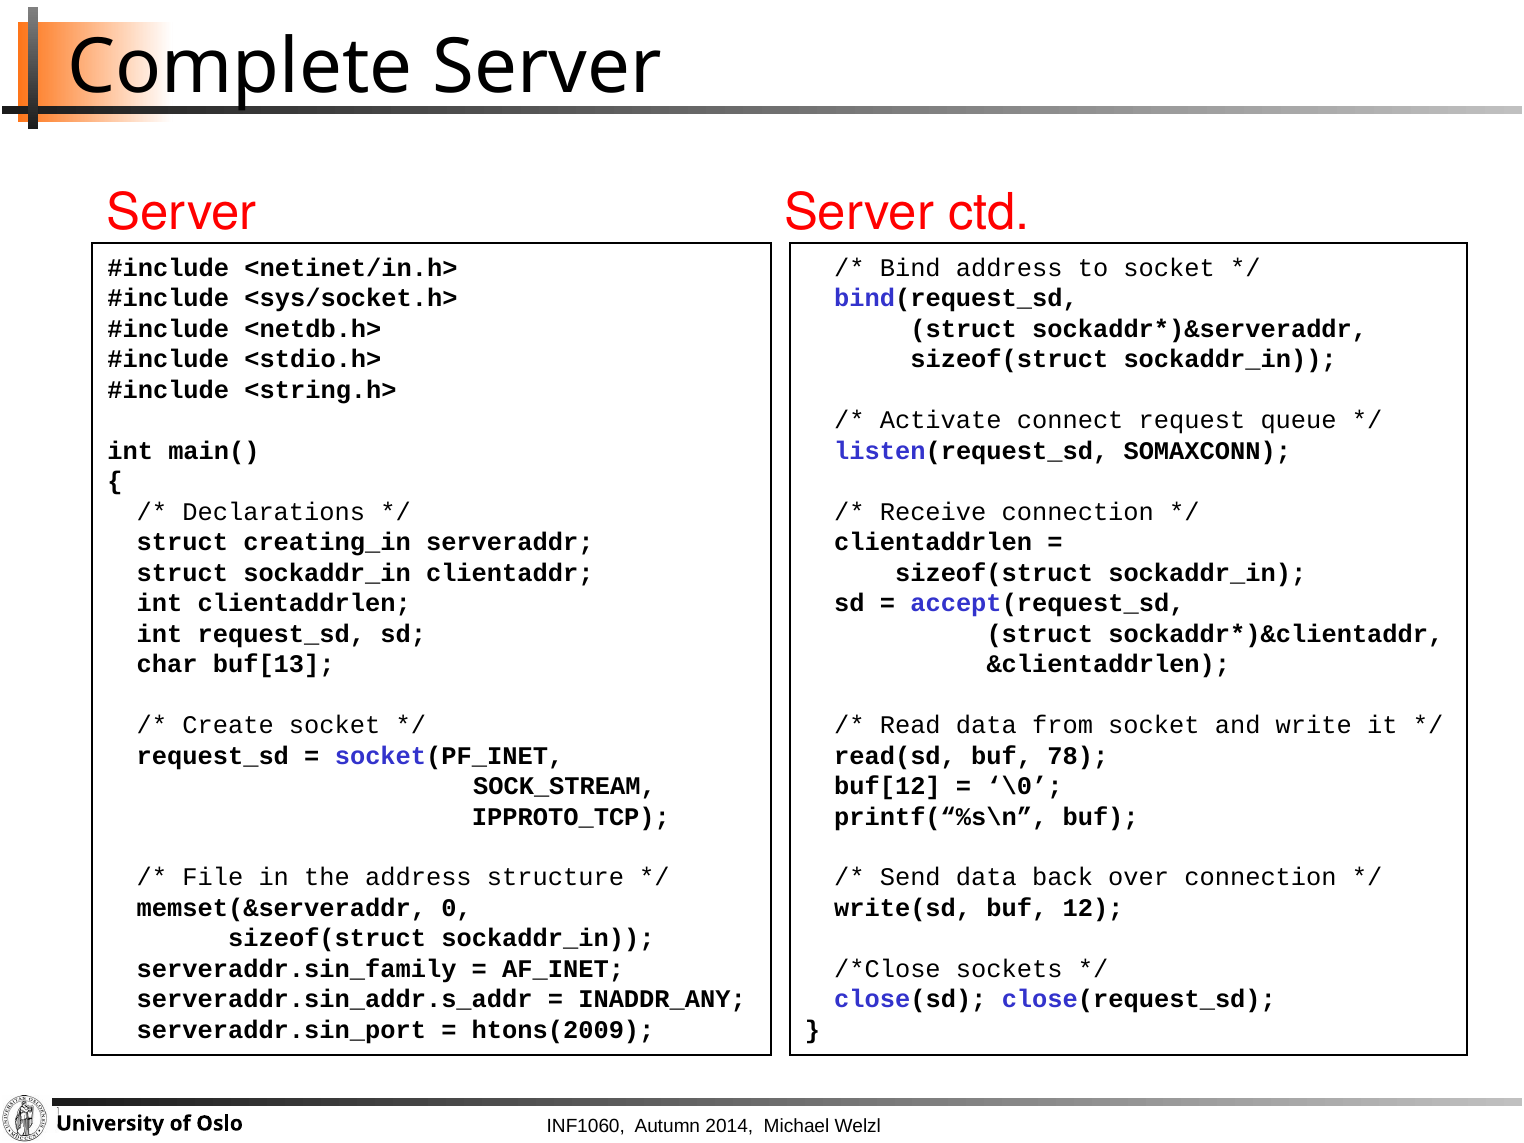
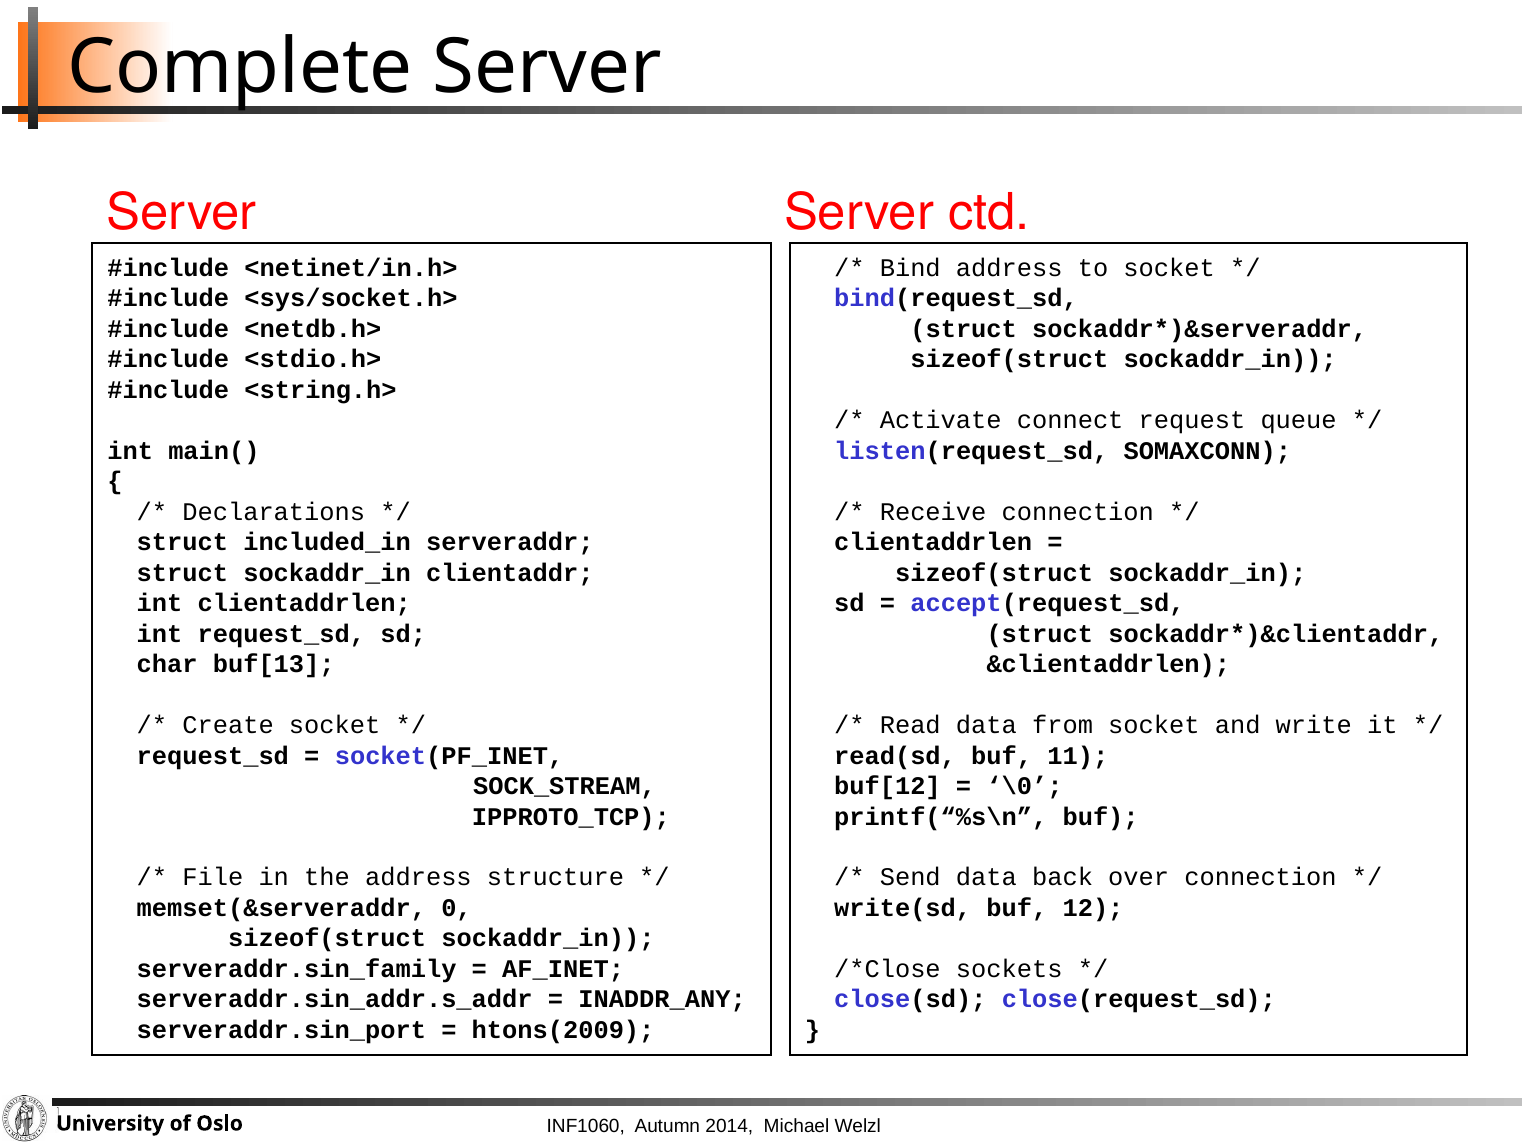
creating_in: creating_in -> included_in
78: 78 -> 11
